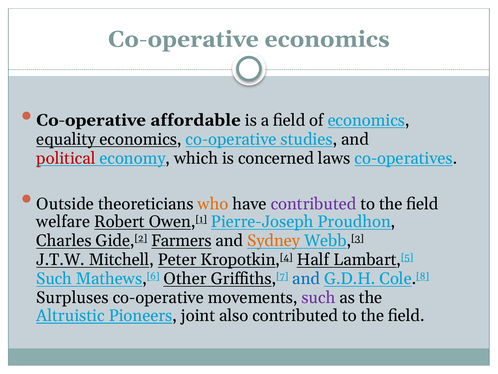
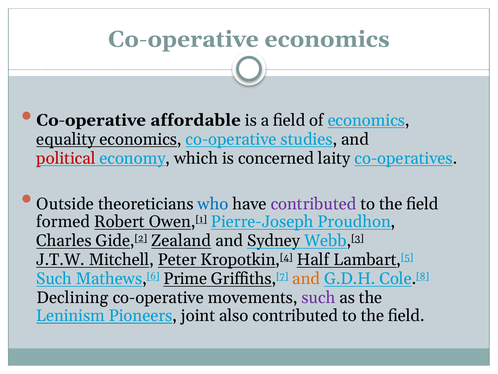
laws: laws -> laity
who colour: orange -> blue
welfare: welfare -> formed
Farmers: Farmers -> Zealand
Sydney colour: orange -> black
Other: Other -> Prime
and at (306, 278) colour: blue -> orange
Surpluses: Surpluses -> Declining
Altruistic: Altruistic -> Leninism
